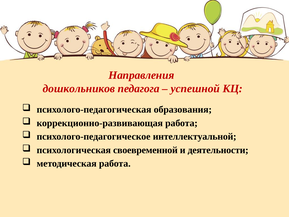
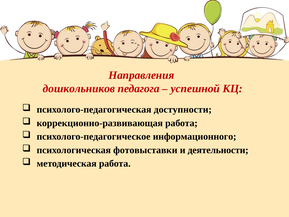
образования: образования -> доступности
интеллектуальной: интеллектуальной -> информационного
своевременной: своевременной -> фотовыставки
